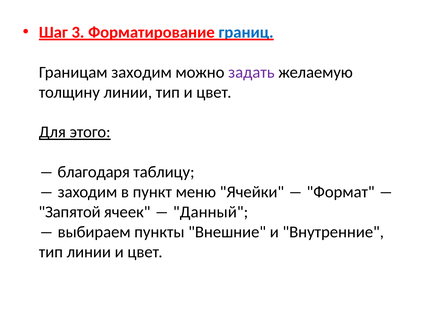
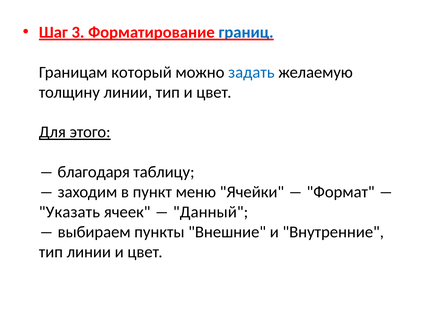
Границам заходим: заходим -> который
задать colour: purple -> blue
Запятой: Запятой -> Указать
